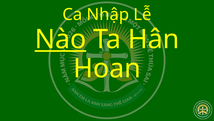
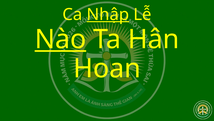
Nhập underline: none -> present
